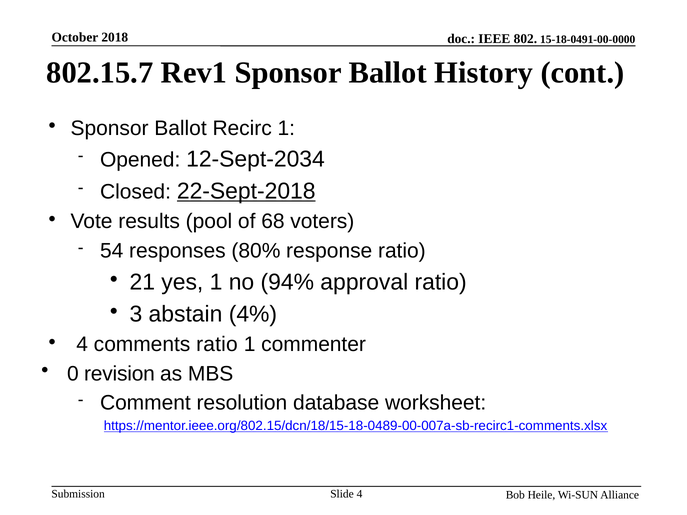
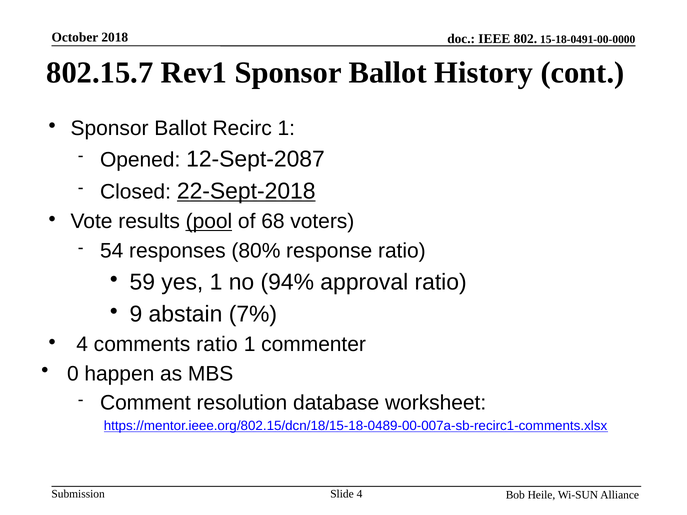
12-Sept-2034: 12-Sept-2034 -> 12-Sept-2087
pool underline: none -> present
21: 21 -> 59
3: 3 -> 9
4%: 4% -> 7%
revision: revision -> happen
